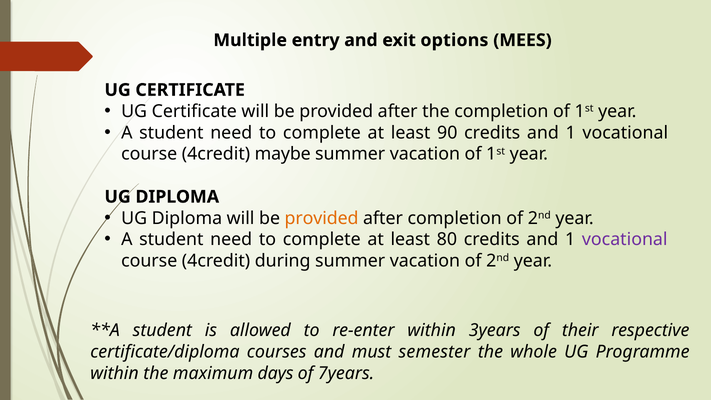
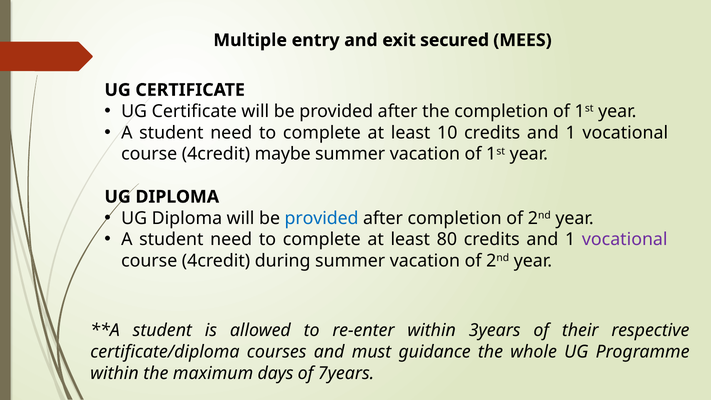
options: options -> secured
90: 90 -> 10
provided at (322, 218) colour: orange -> blue
semester: semester -> guidance
